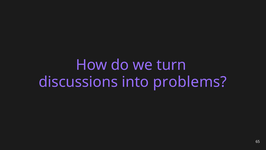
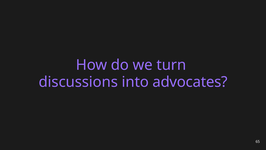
problems: problems -> advocates
